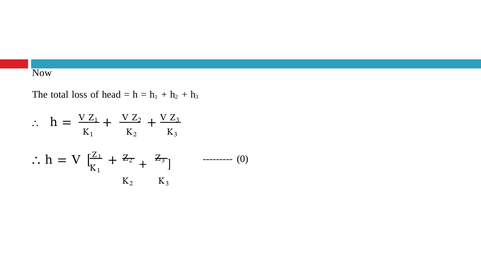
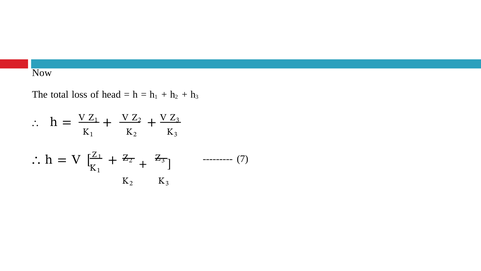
0: 0 -> 7
